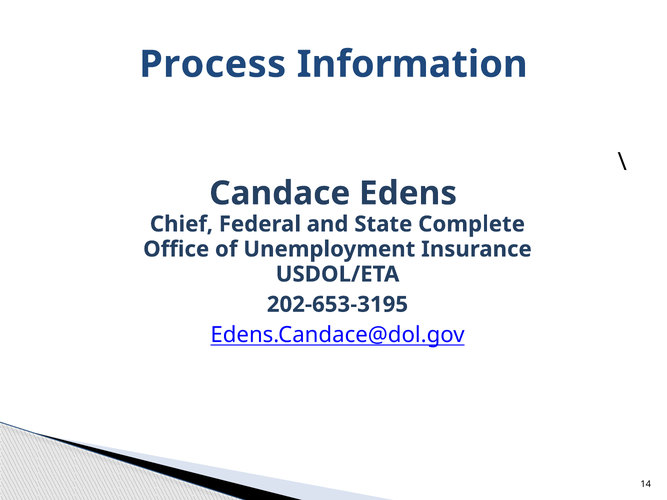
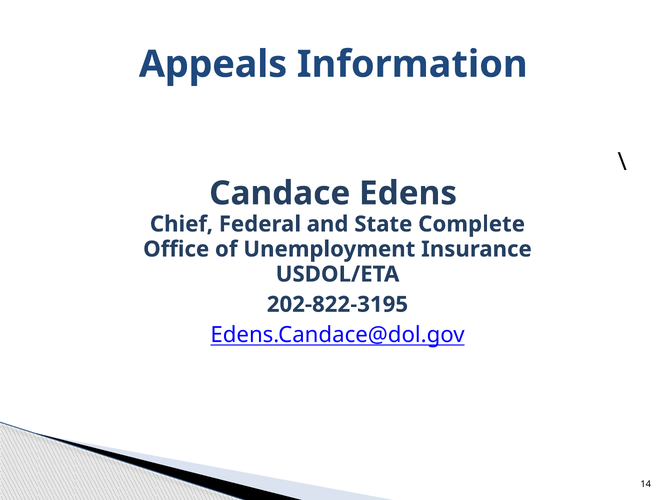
Process: Process -> Appeals
202-653-3195: 202-653-3195 -> 202-822-3195
